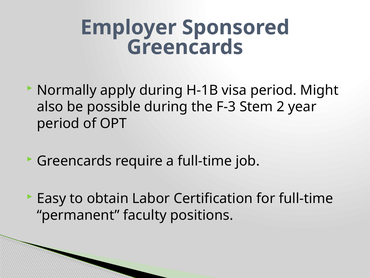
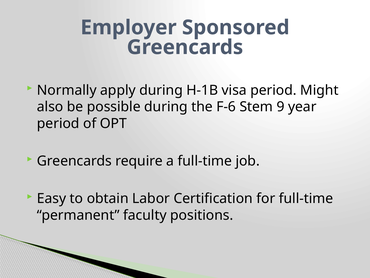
F-3: F-3 -> F-6
2: 2 -> 9
